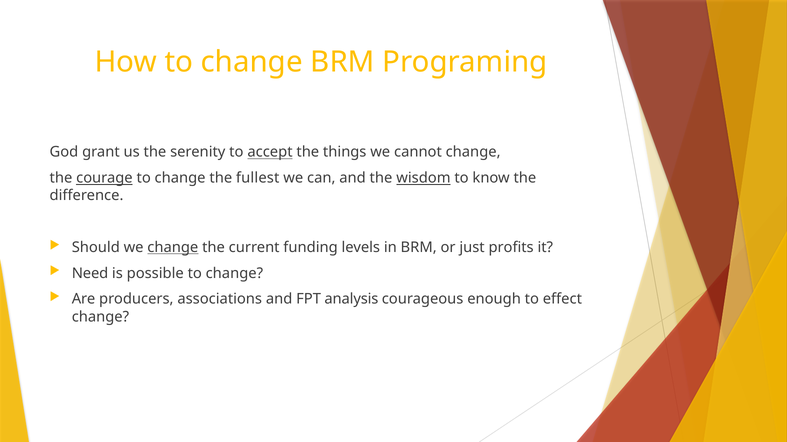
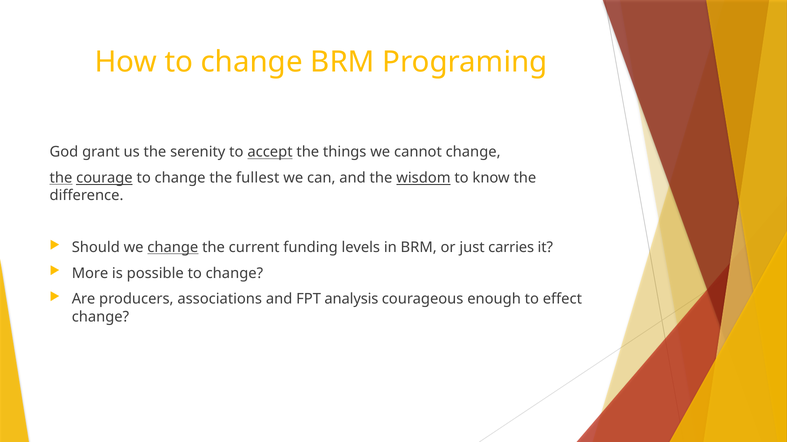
the at (61, 178) underline: none -> present
profits: profits -> carries
Need: Need -> More
